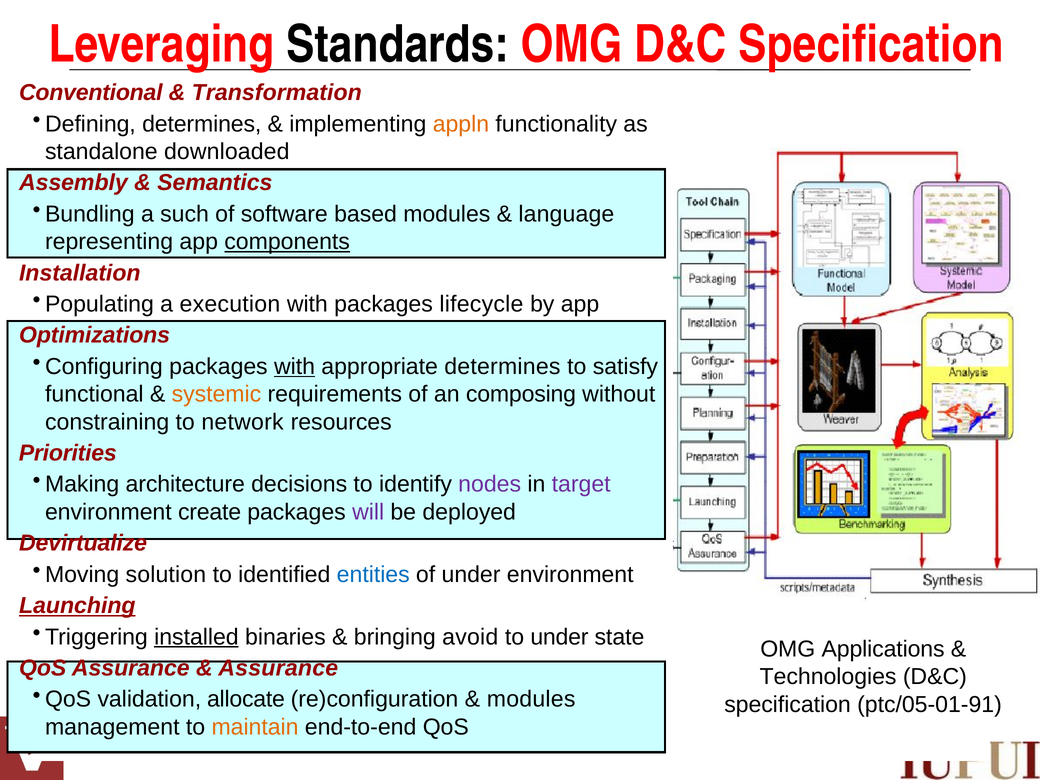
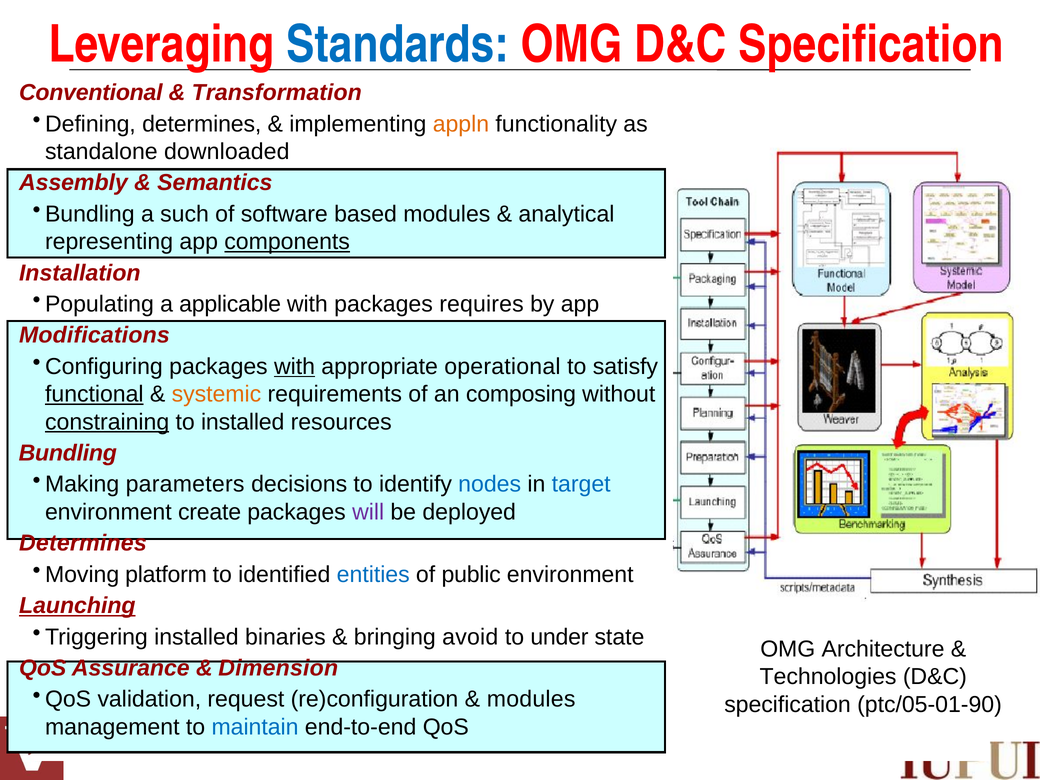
Standards colour: black -> blue
language: language -> analytical
execution: execution -> applicable
lifecycle: lifecycle -> requires
Optimizations: Optimizations -> Modifications
appropriate determines: determines -> operational
functional underline: none -> present
constraining underline: none -> present
to network: network -> installed
Priorities at (68, 453): Priorities -> Bundling
architecture: architecture -> parameters
nodes colour: purple -> blue
target colour: purple -> blue
Devirtualize at (83, 543): Devirtualize -> Determines
solution: solution -> platform
of under: under -> public
installed at (196, 637) underline: present -> none
Applications: Applications -> Architecture
Assurance at (278, 668): Assurance -> Dimension
allocate: allocate -> request
ptc/05-01-91: ptc/05-01-91 -> ptc/05-01-90
maintain colour: orange -> blue
